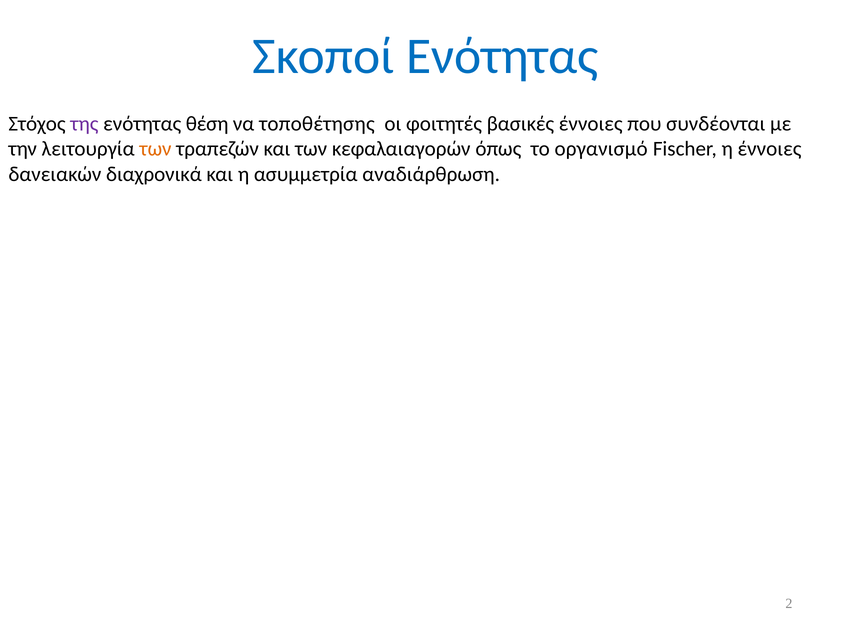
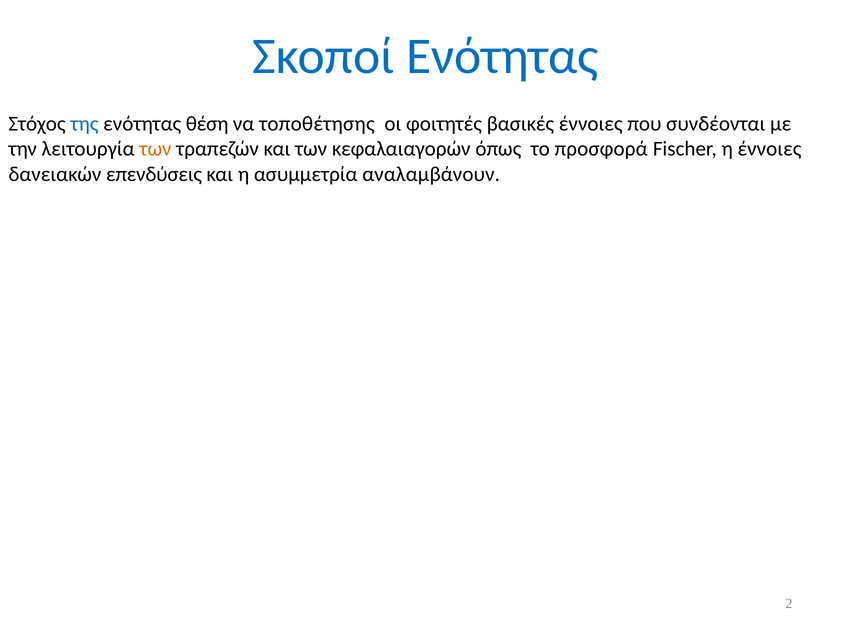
της colour: purple -> blue
οργανισμό: οργανισμό -> προσφορά
διαχρονικά: διαχρονικά -> επενδύσεις
αναδιάρθρωση: αναδιάρθρωση -> αναλαμβάνουν
